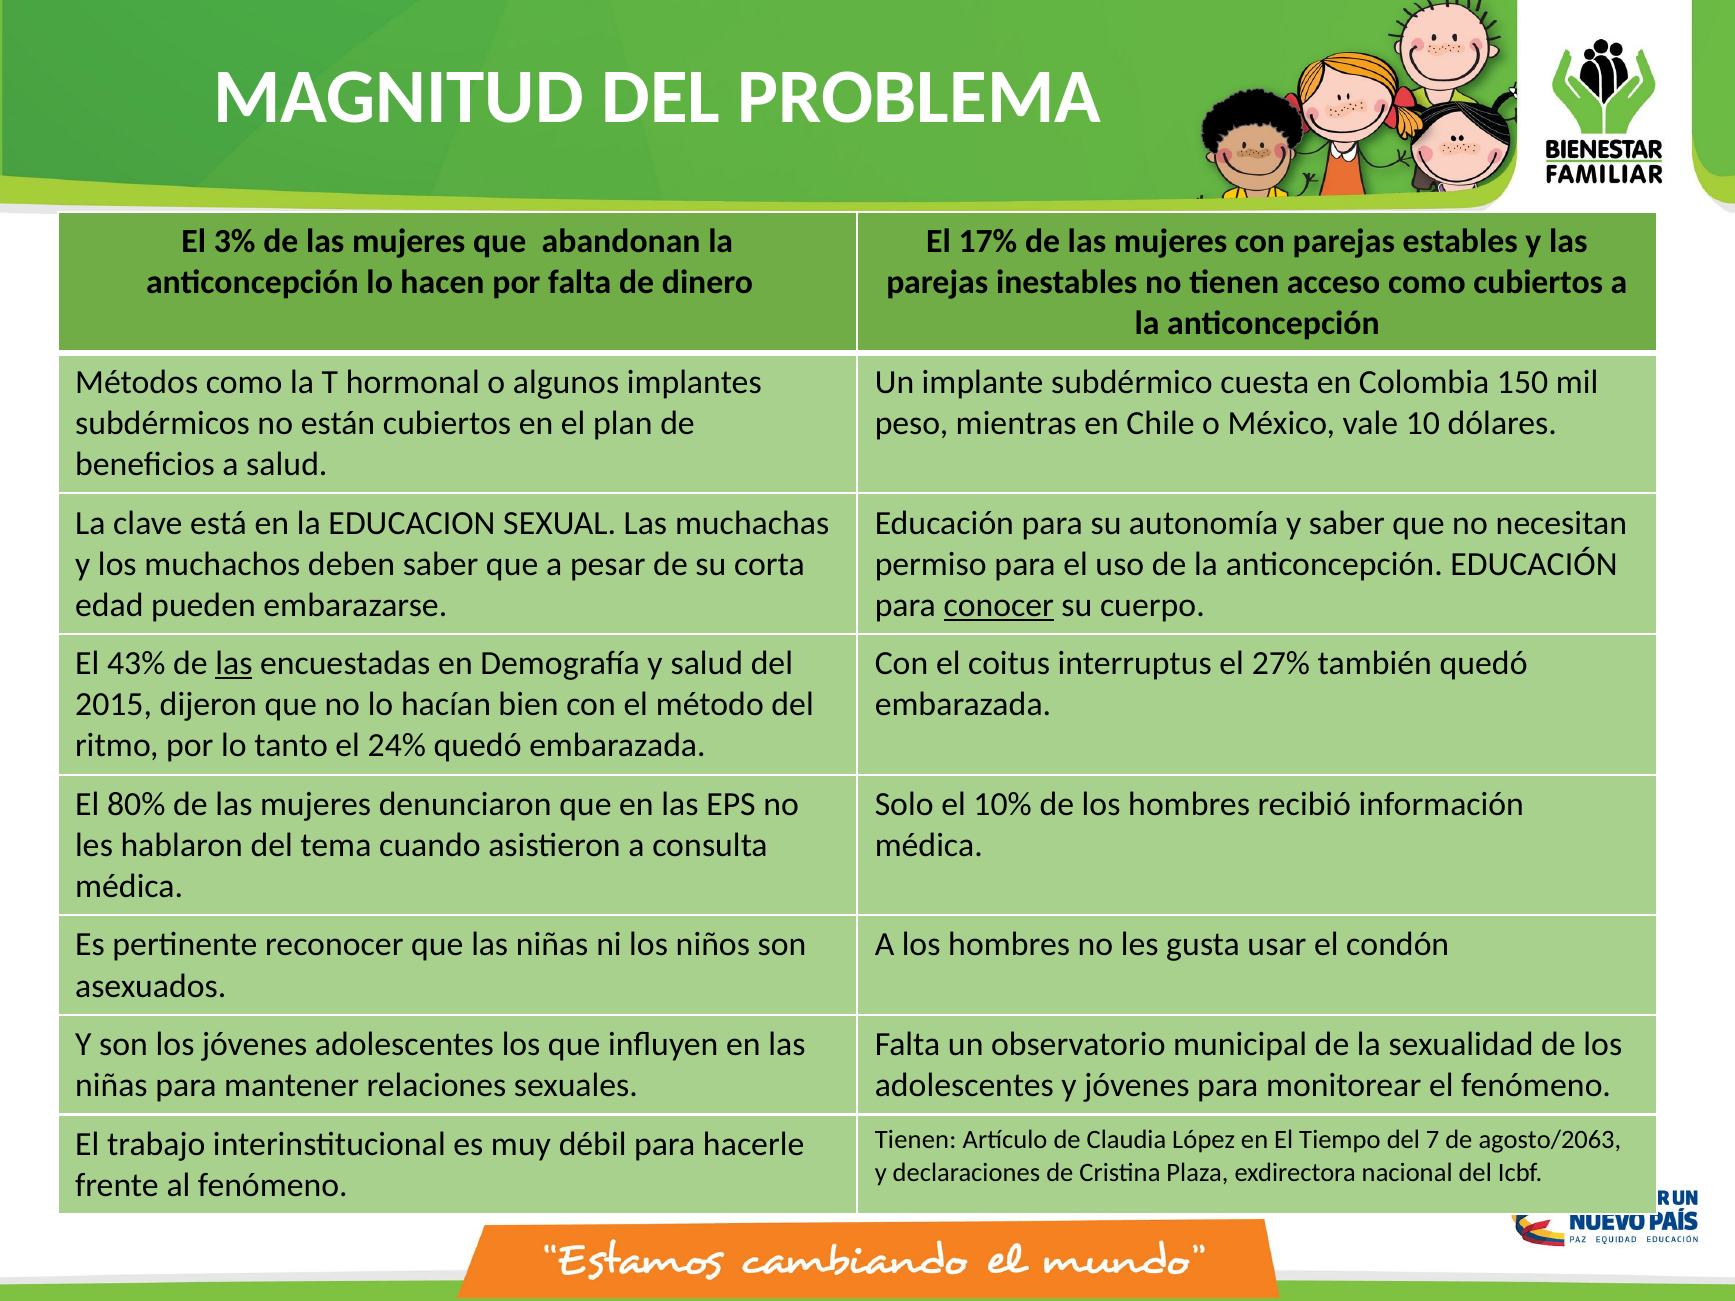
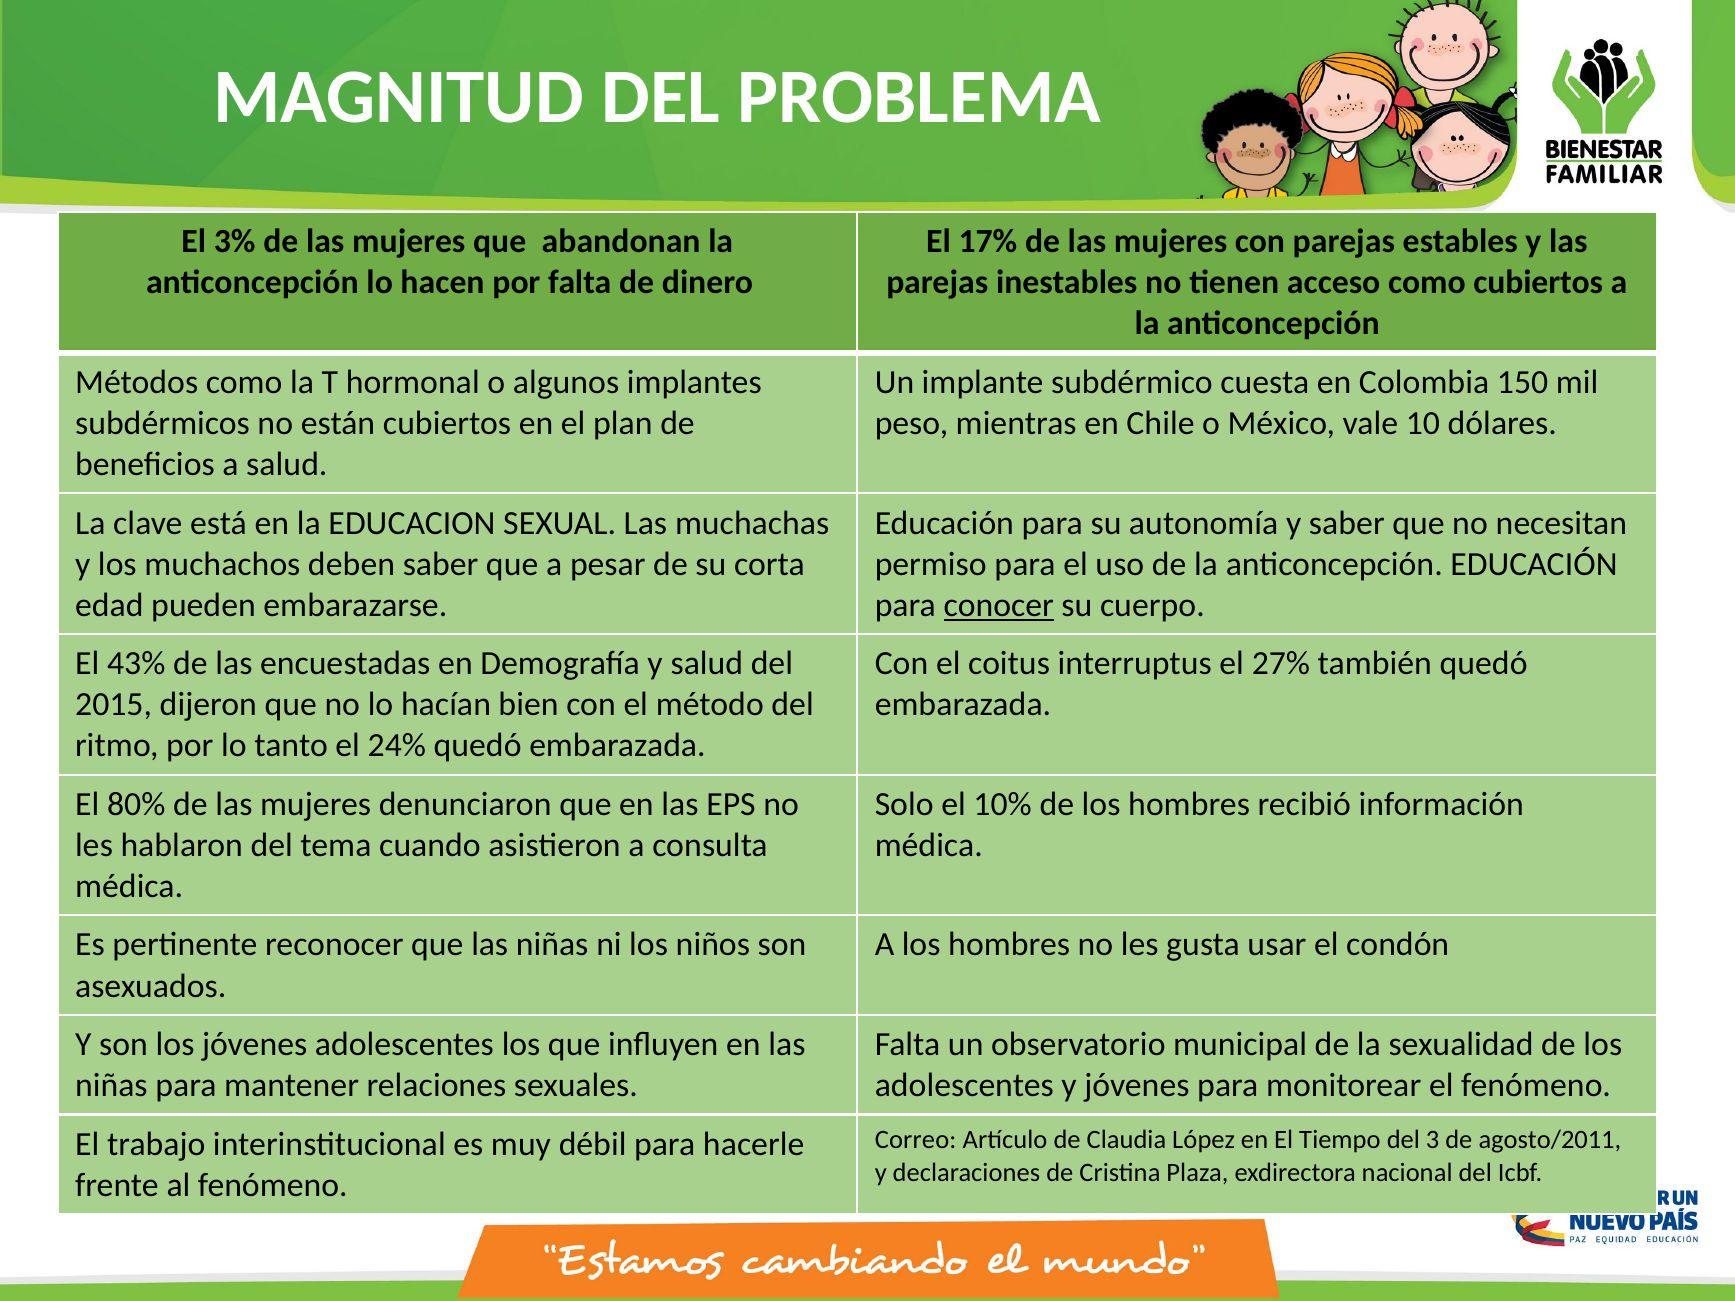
las at (234, 664) underline: present -> none
Tienen at (916, 1140): Tienen -> Correo
7: 7 -> 3
agosto/2063: agosto/2063 -> agosto/2011
